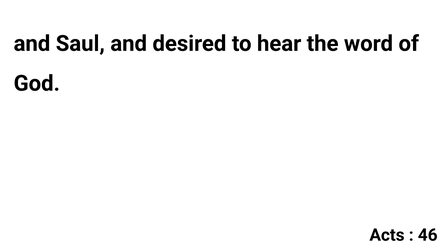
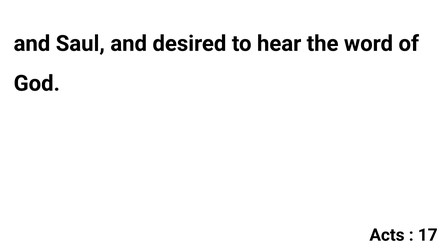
46: 46 -> 17
